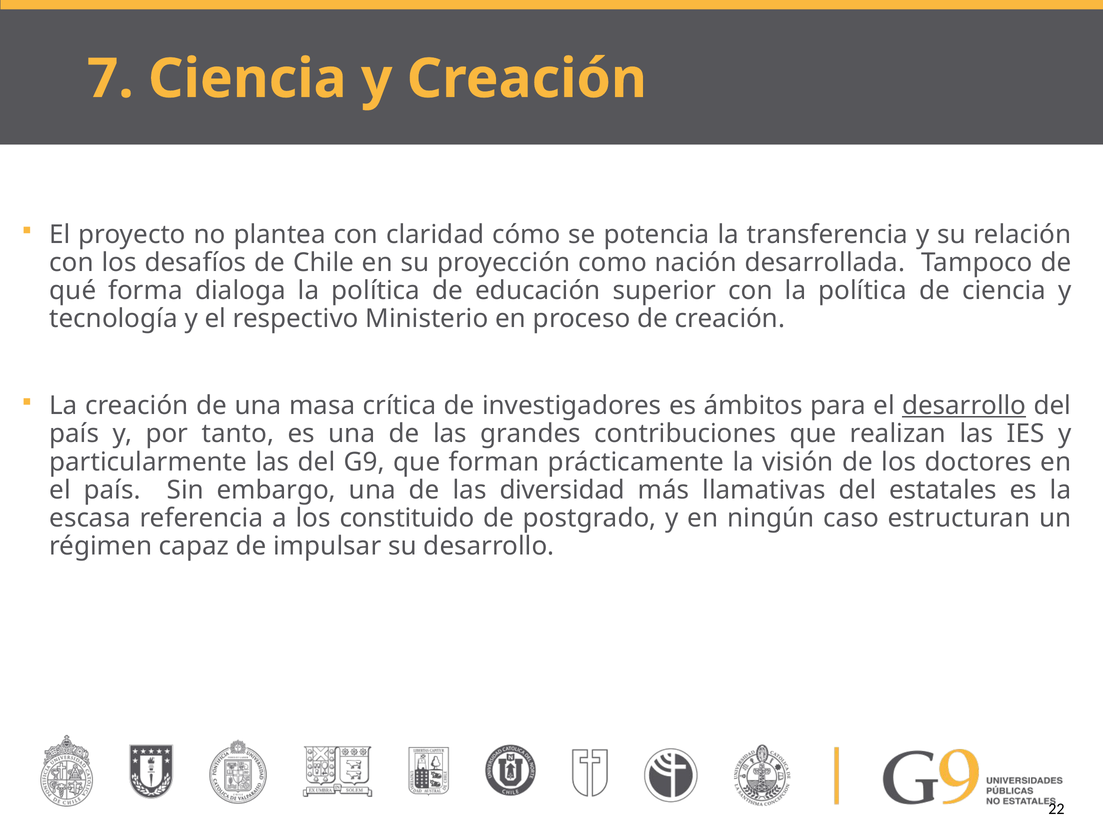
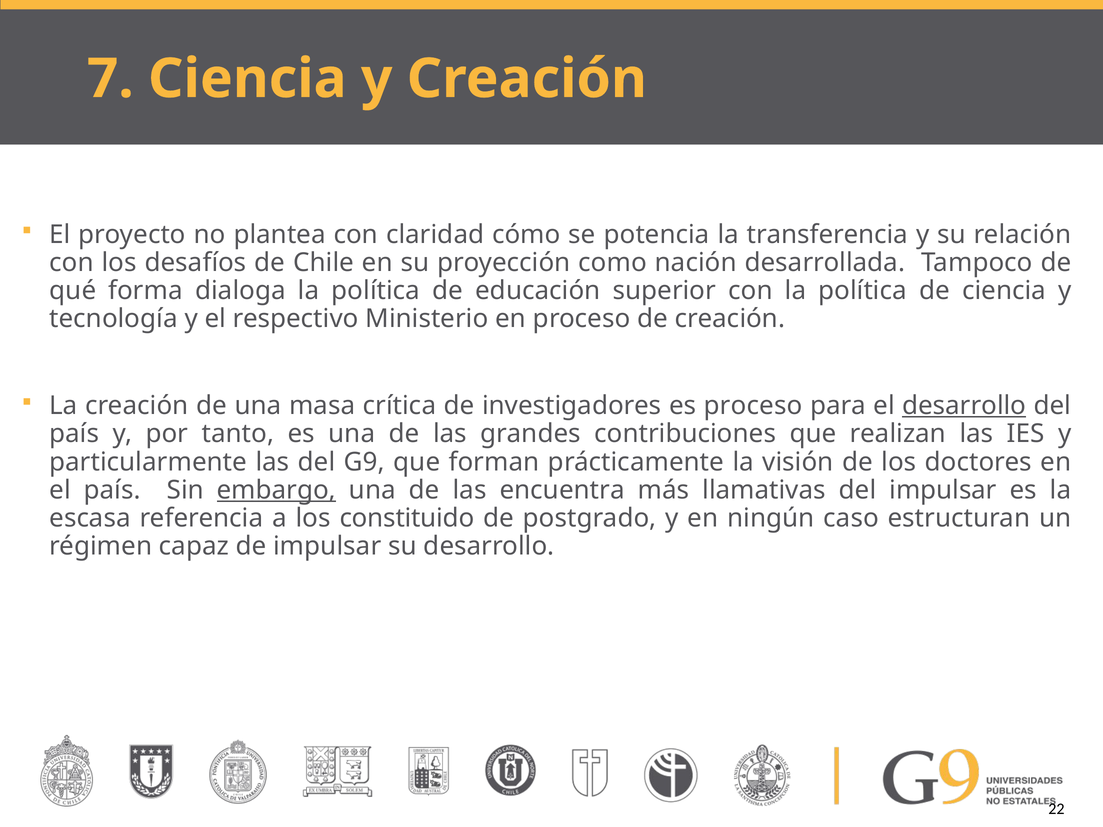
es ámbitos: ámbitos -> proceso
embargo underline: none -> present
diversidad: diversidad -> encuentra
del estatales: estatales -> impulsar
